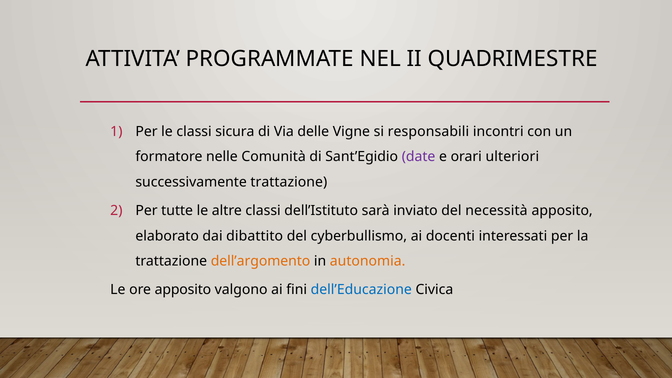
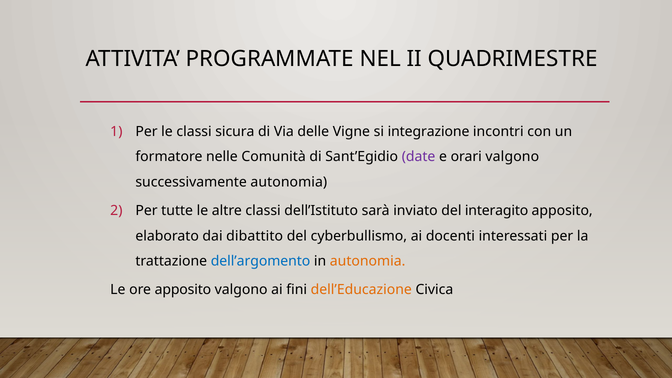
responsabili: responsabili -> integrazione
orari ulteriori: ulteriori -> valgono
successivamente trattazione: trattazione -> autonomia
necessità: necessità -> interagito
dell’argomento colour: orange -> blue
dell’Educazione colour: blue -> orange
